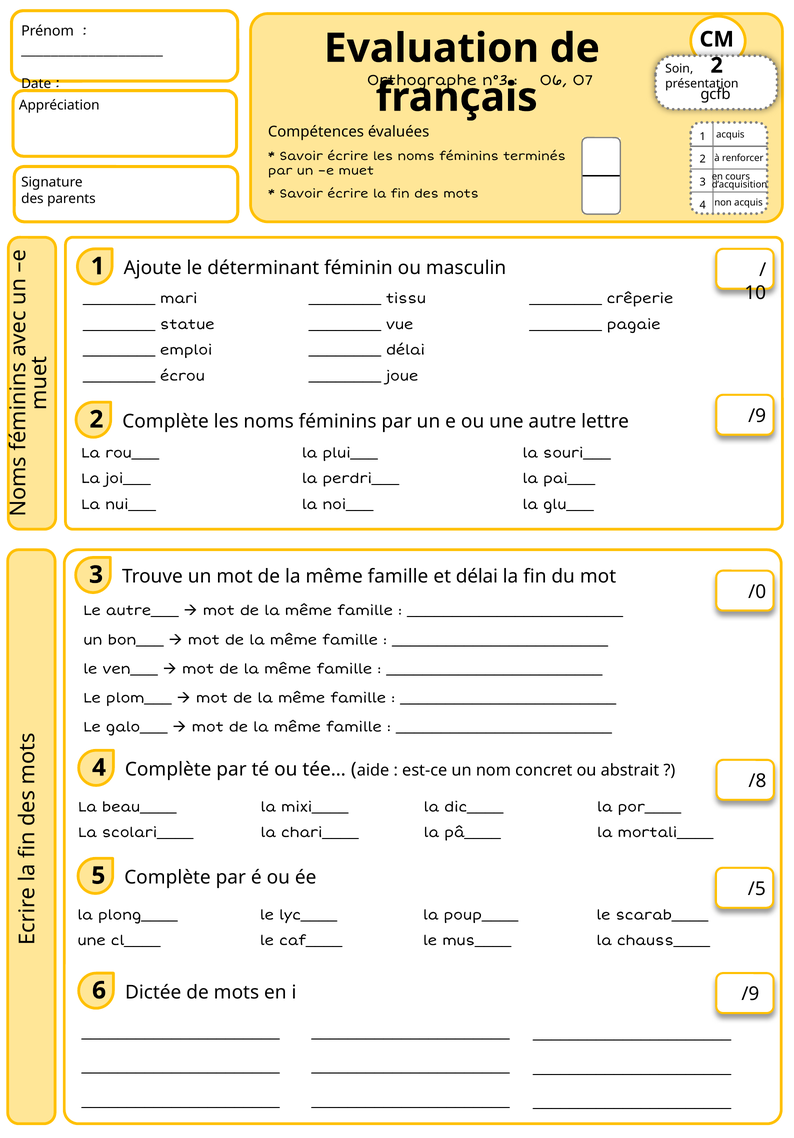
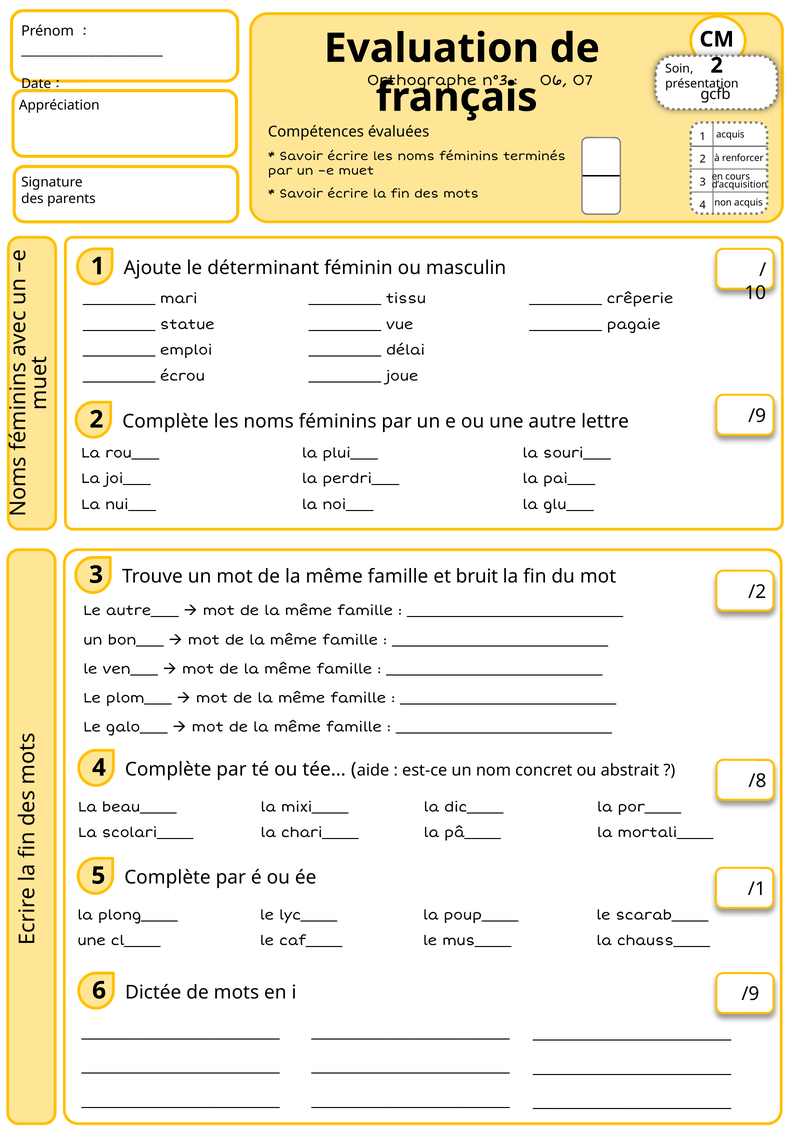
et délai: délai -> bruit
/0: /0 -> /2
/5: /5 -> /1
